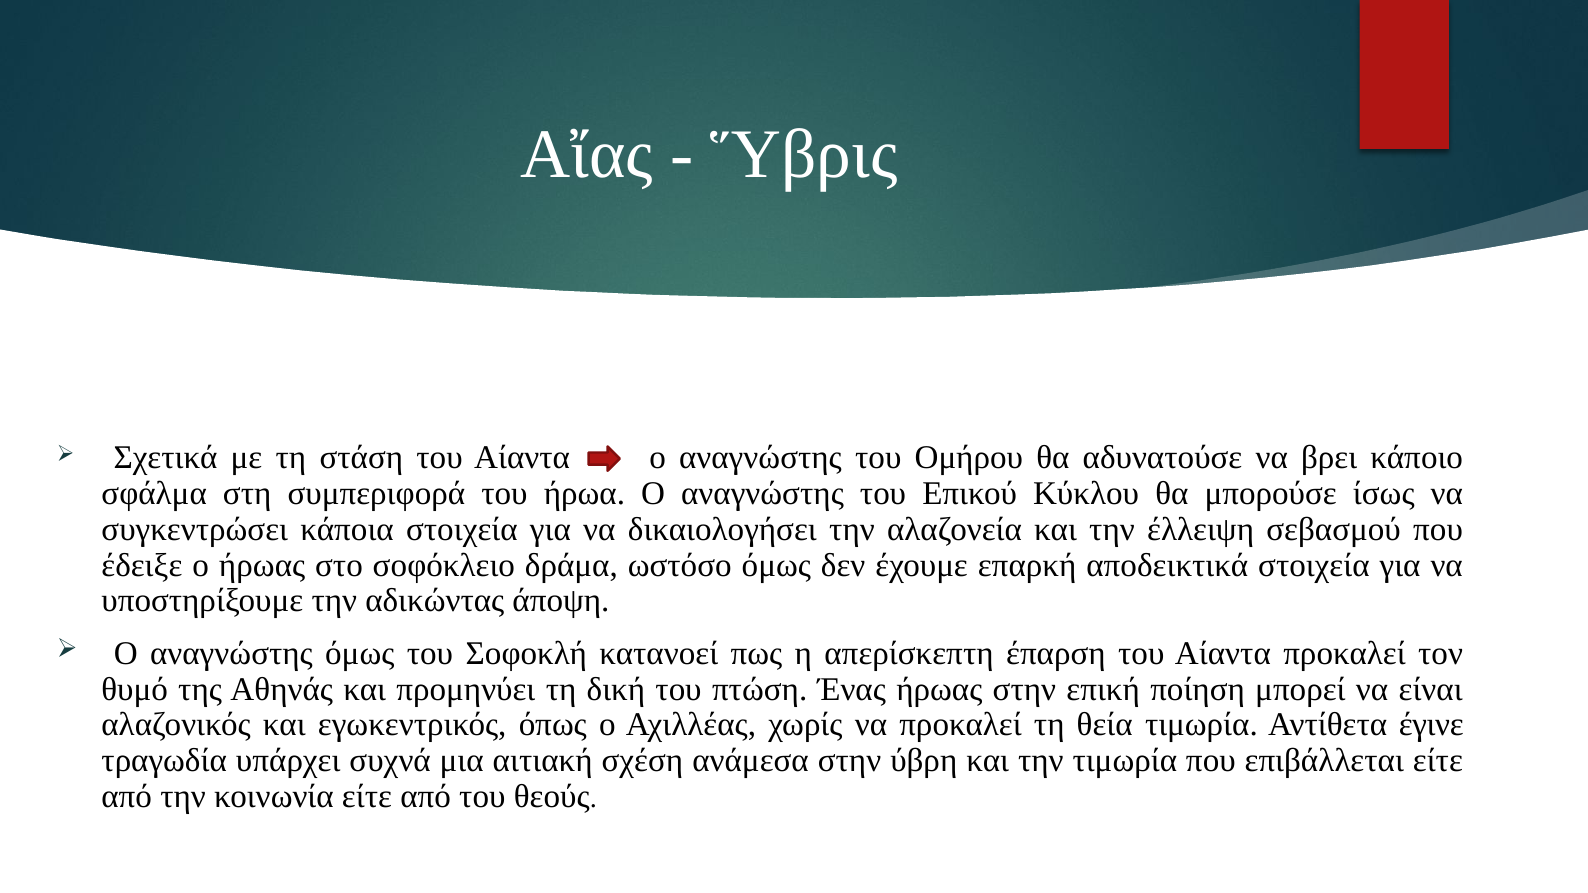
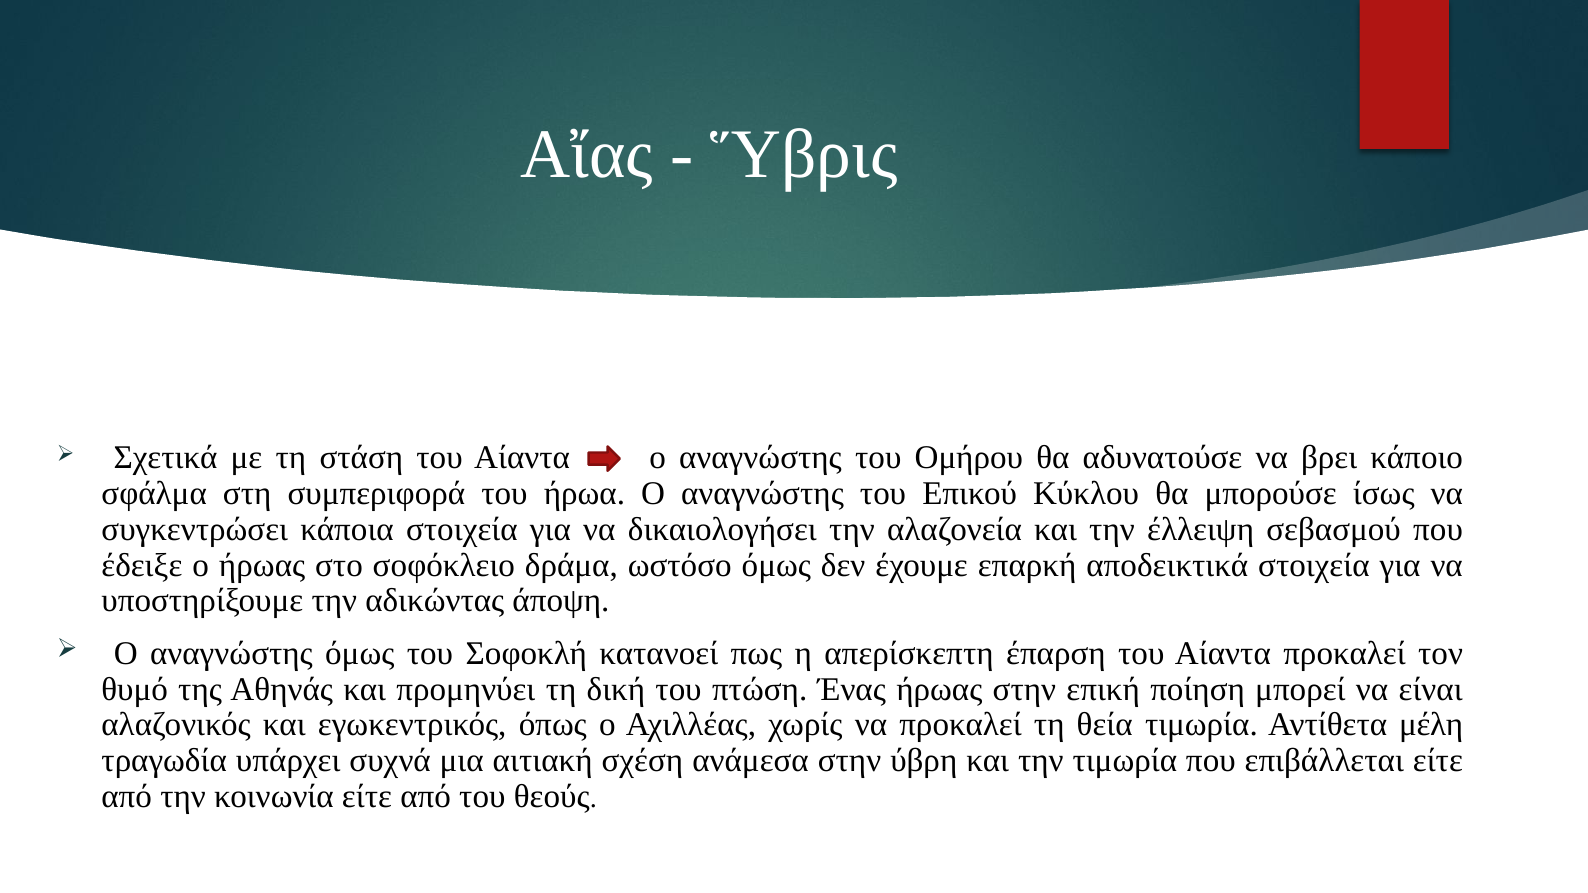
έγινε: έγινε -> μέλη
